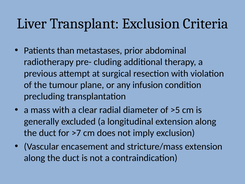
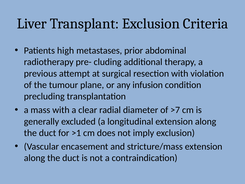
than: than -> high
>5: >5 -> >7
>7: >7 -> >1
